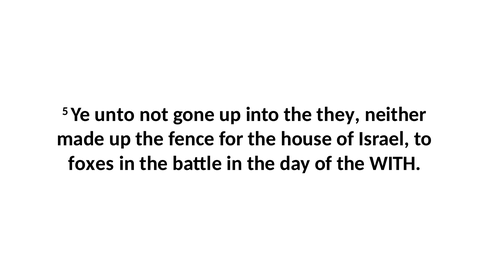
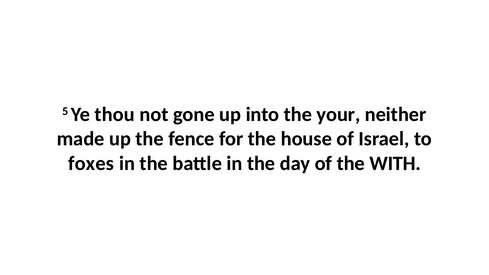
unto: unto -> thou
they: they -> your
